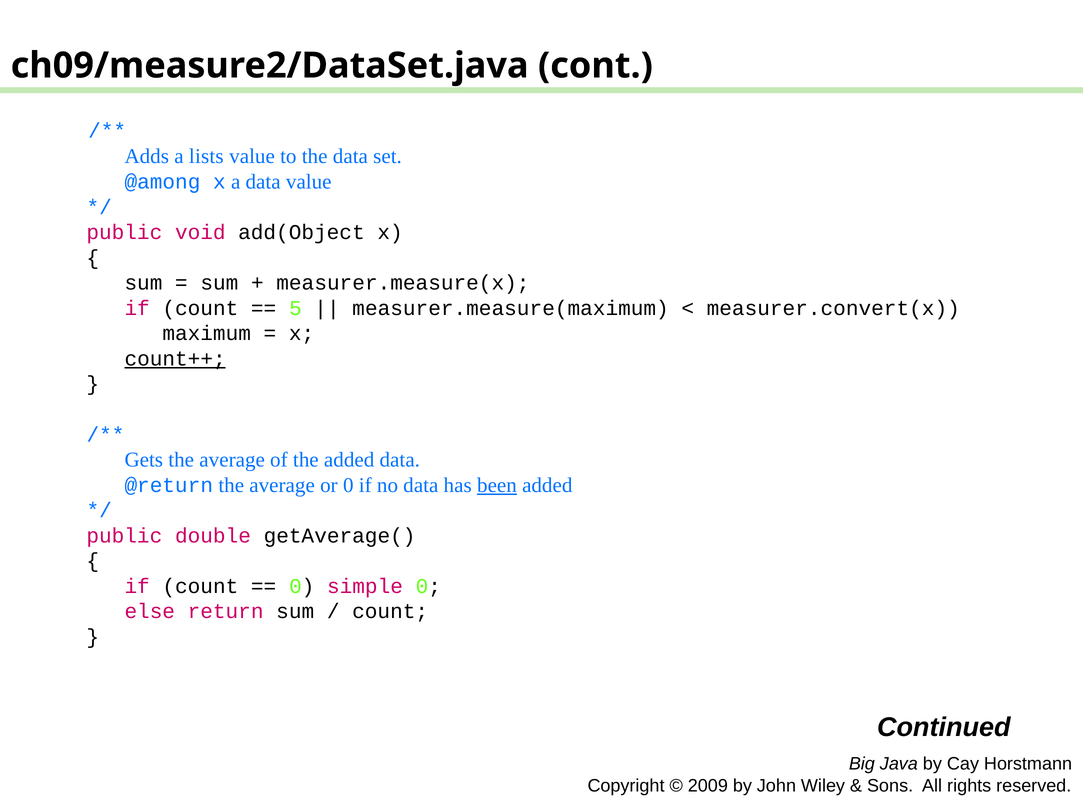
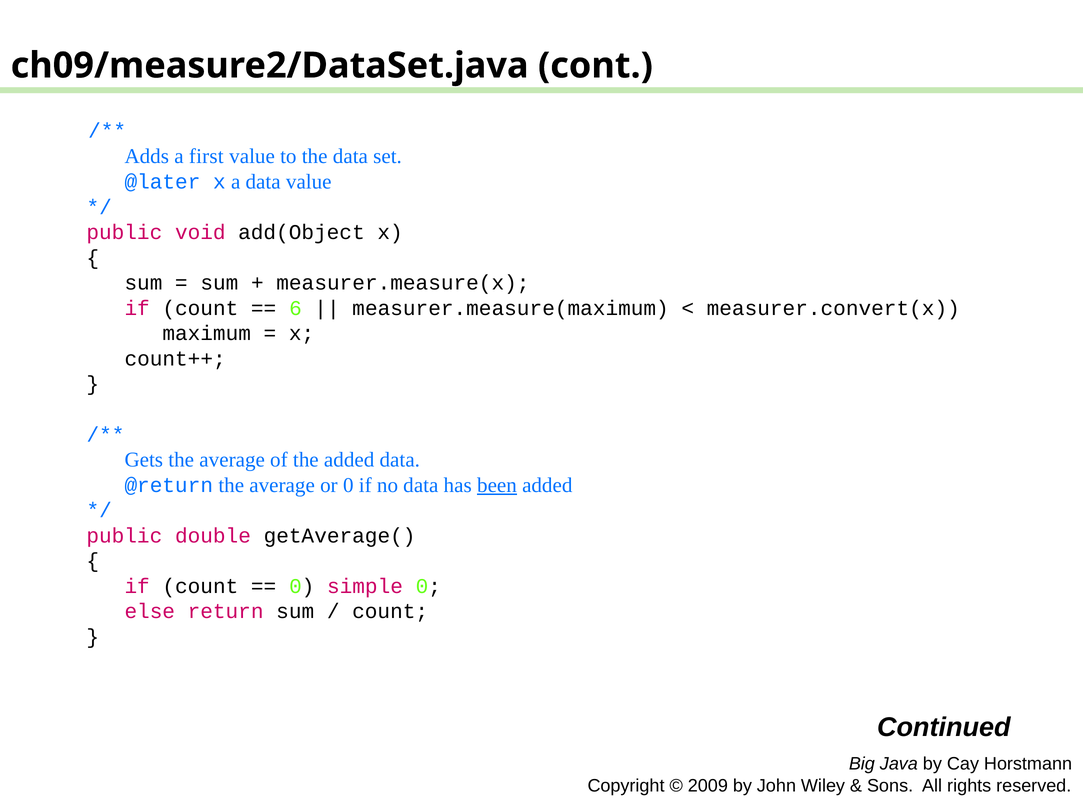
lists: lists -> first
@among: @among -> @later
5: 5 -> 6
count++ underline: present -> none
